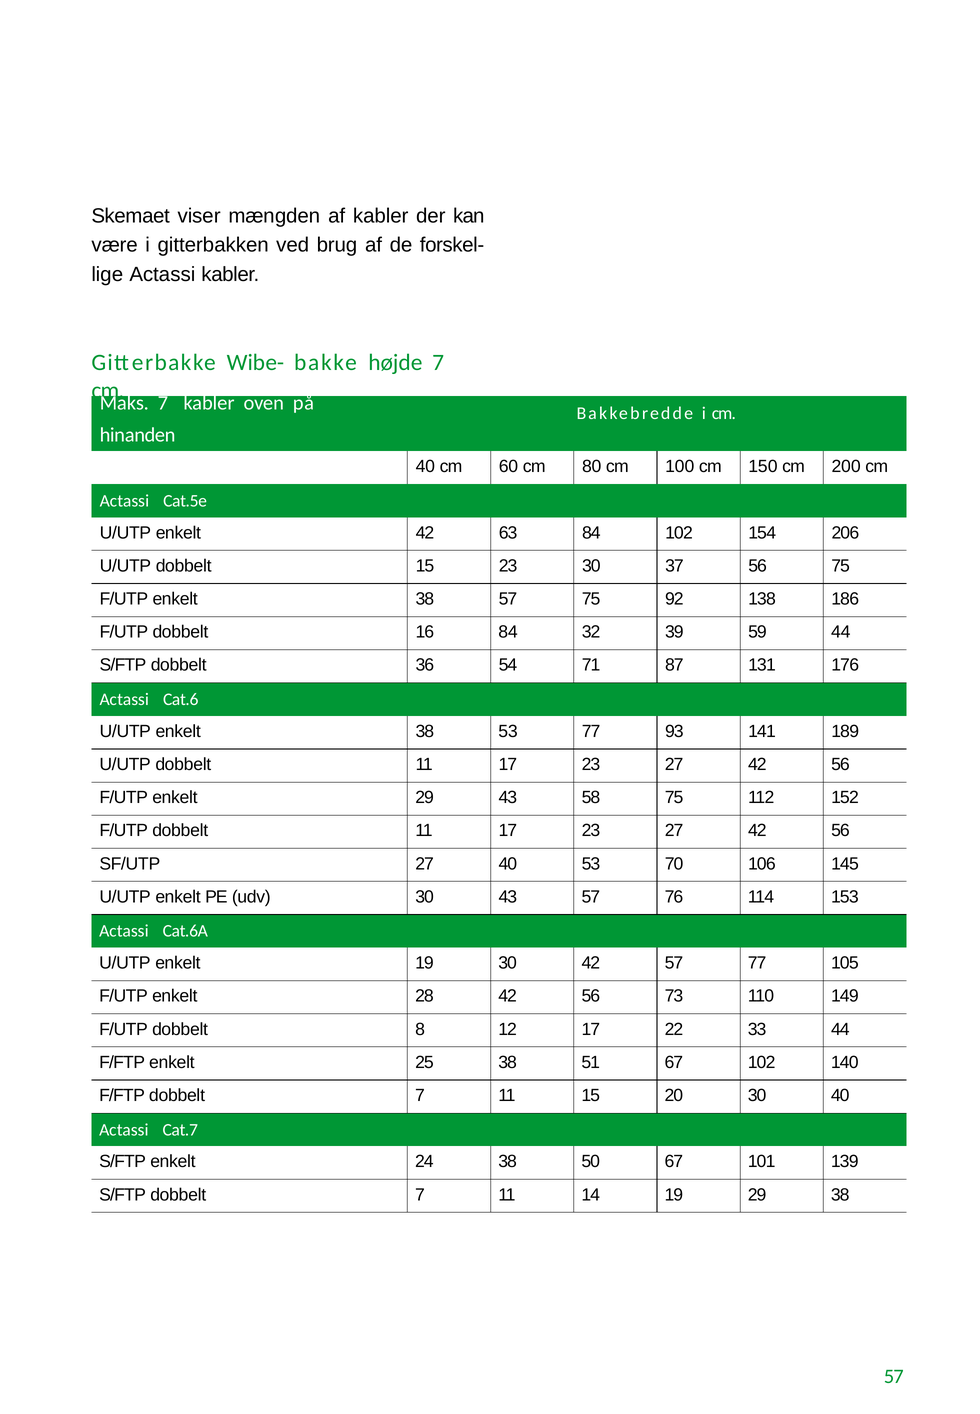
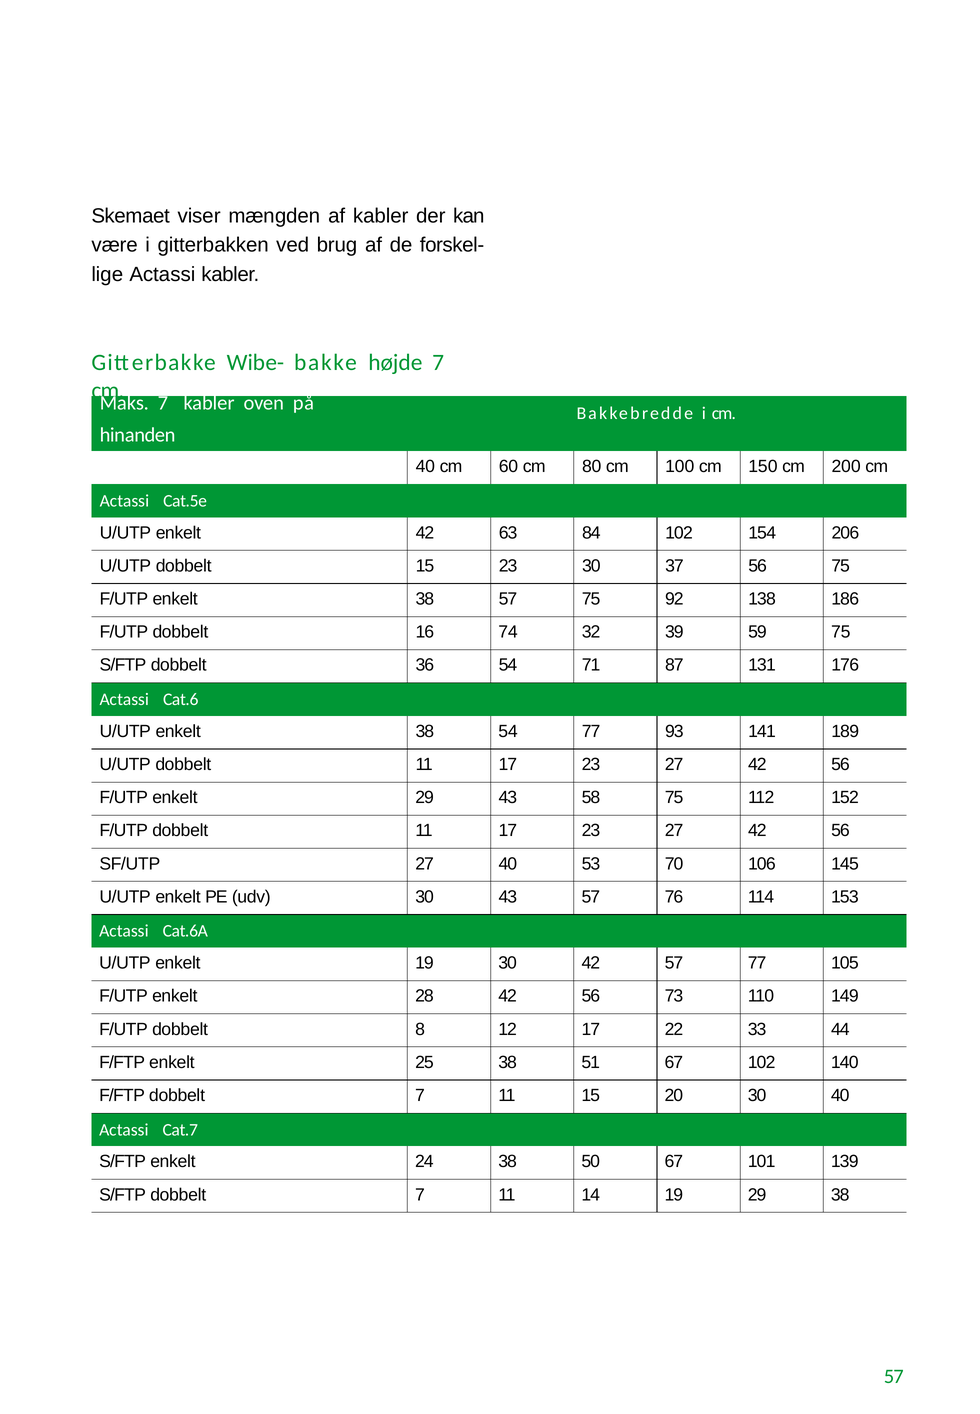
16 84: 84 -> 74
59 44: 44 -> 75
38 53: 53 -> 54
